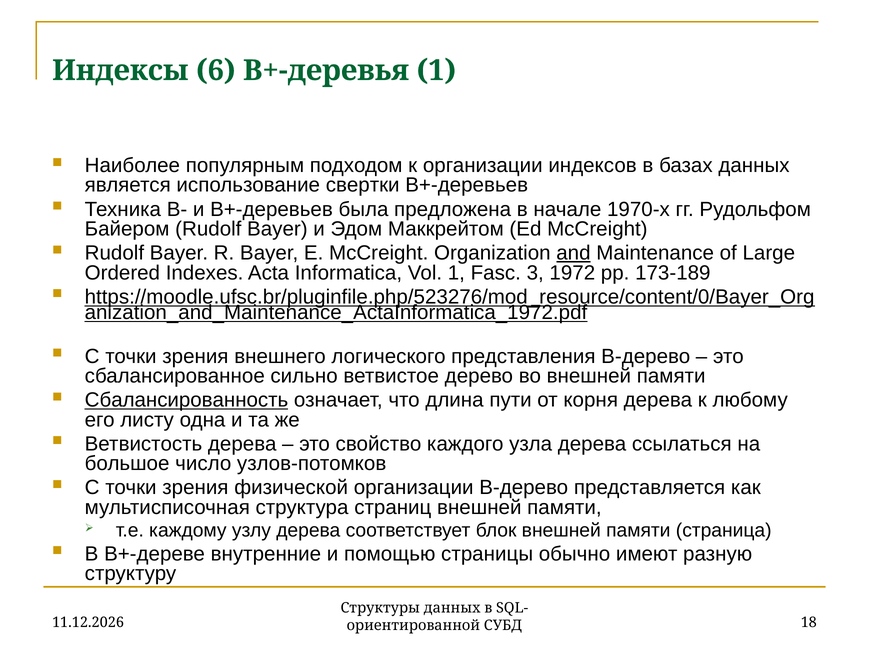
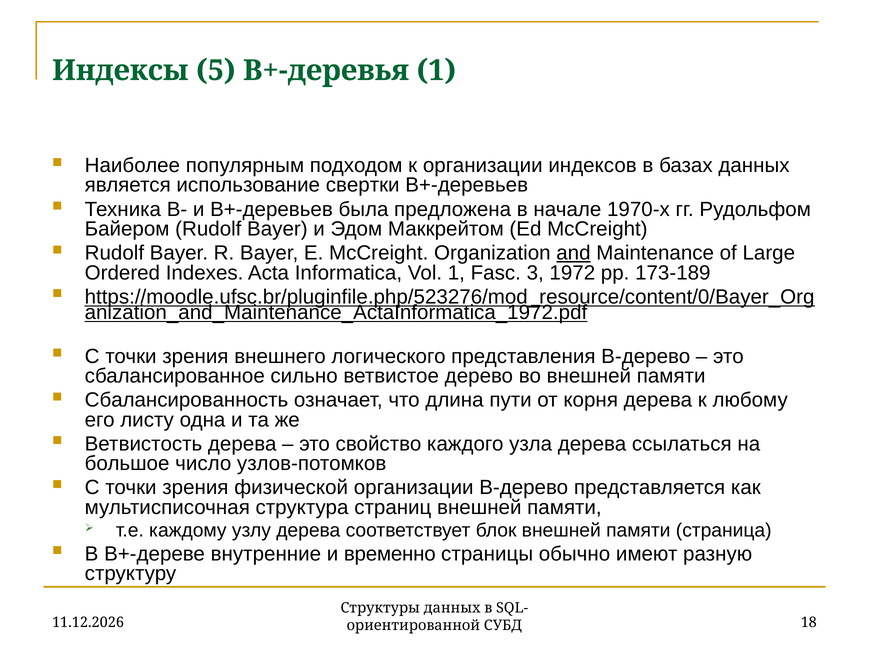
6: 6 -> 5
Сбалансированность underline: present -> none
помощью: помощью -> временно
